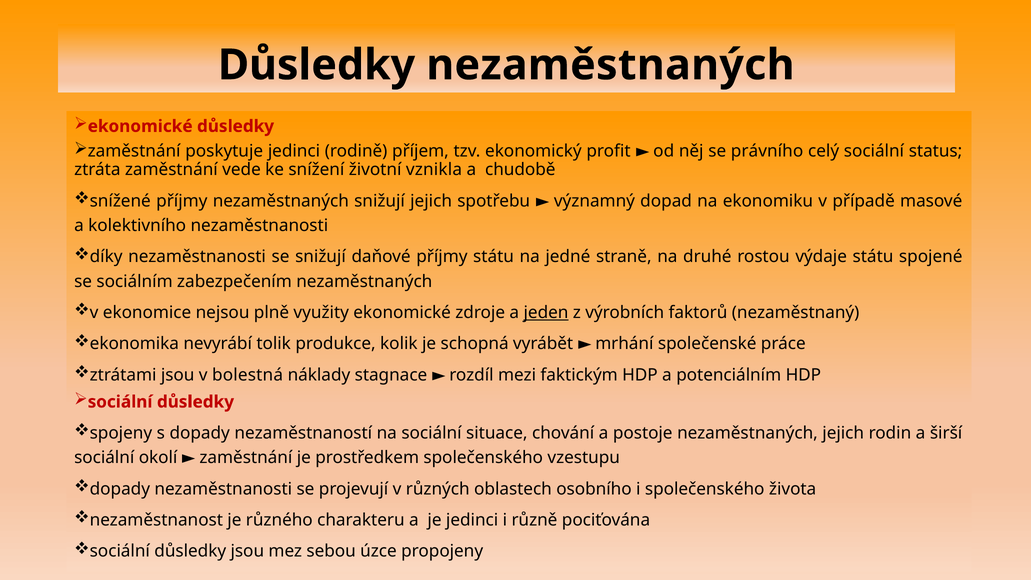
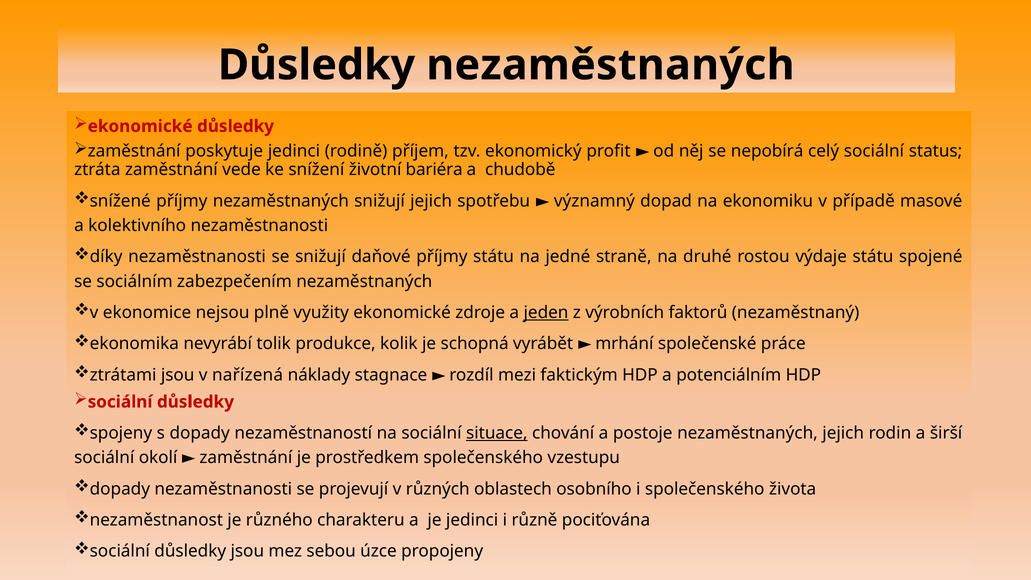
právního: právního -> nepobírá
vznikla: vznikla -> bariéra
bolestná: bolestná -> nařízená
situace underline: none -> present
